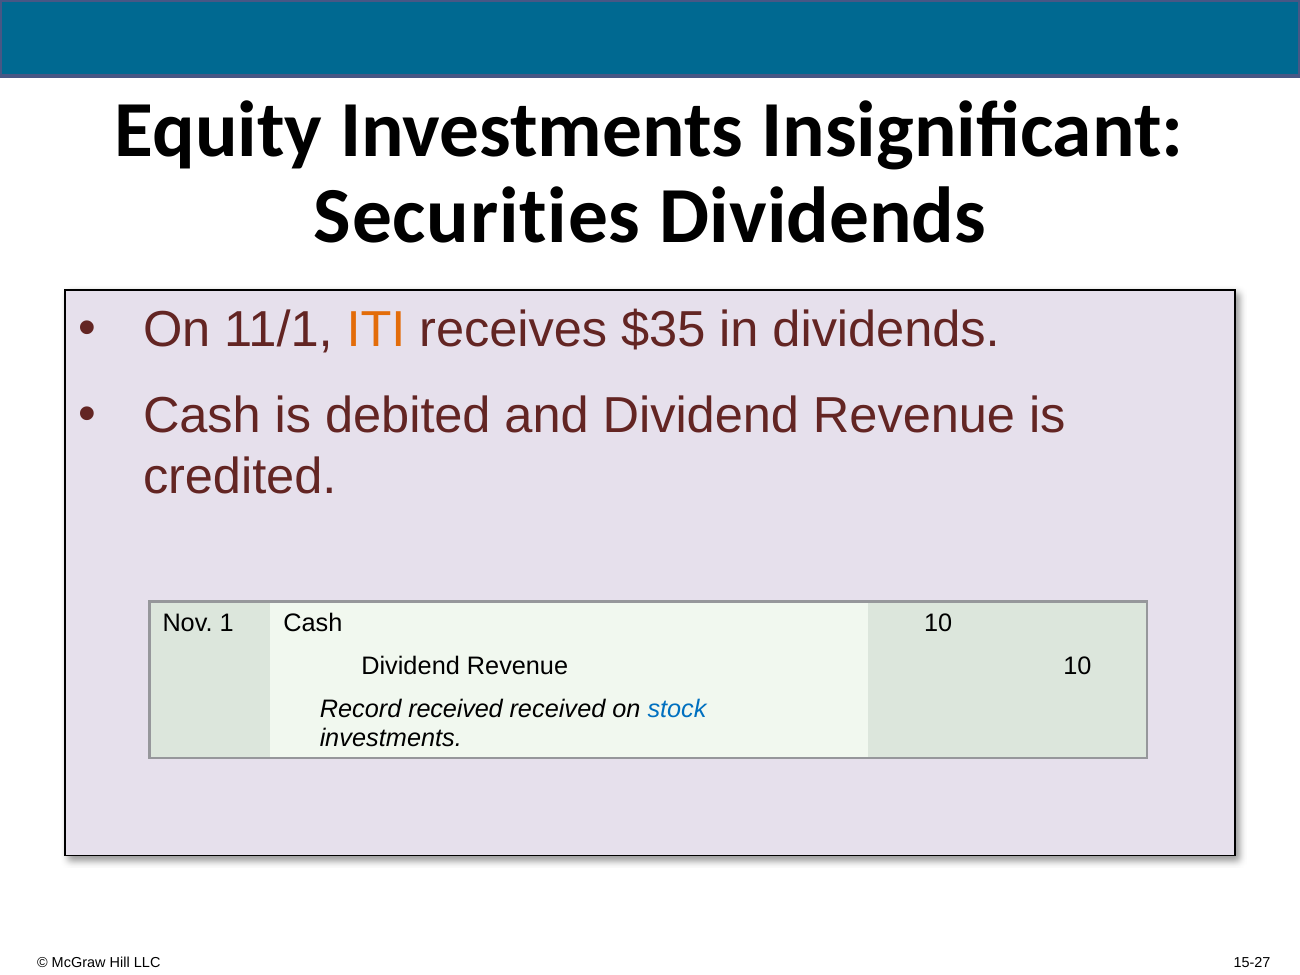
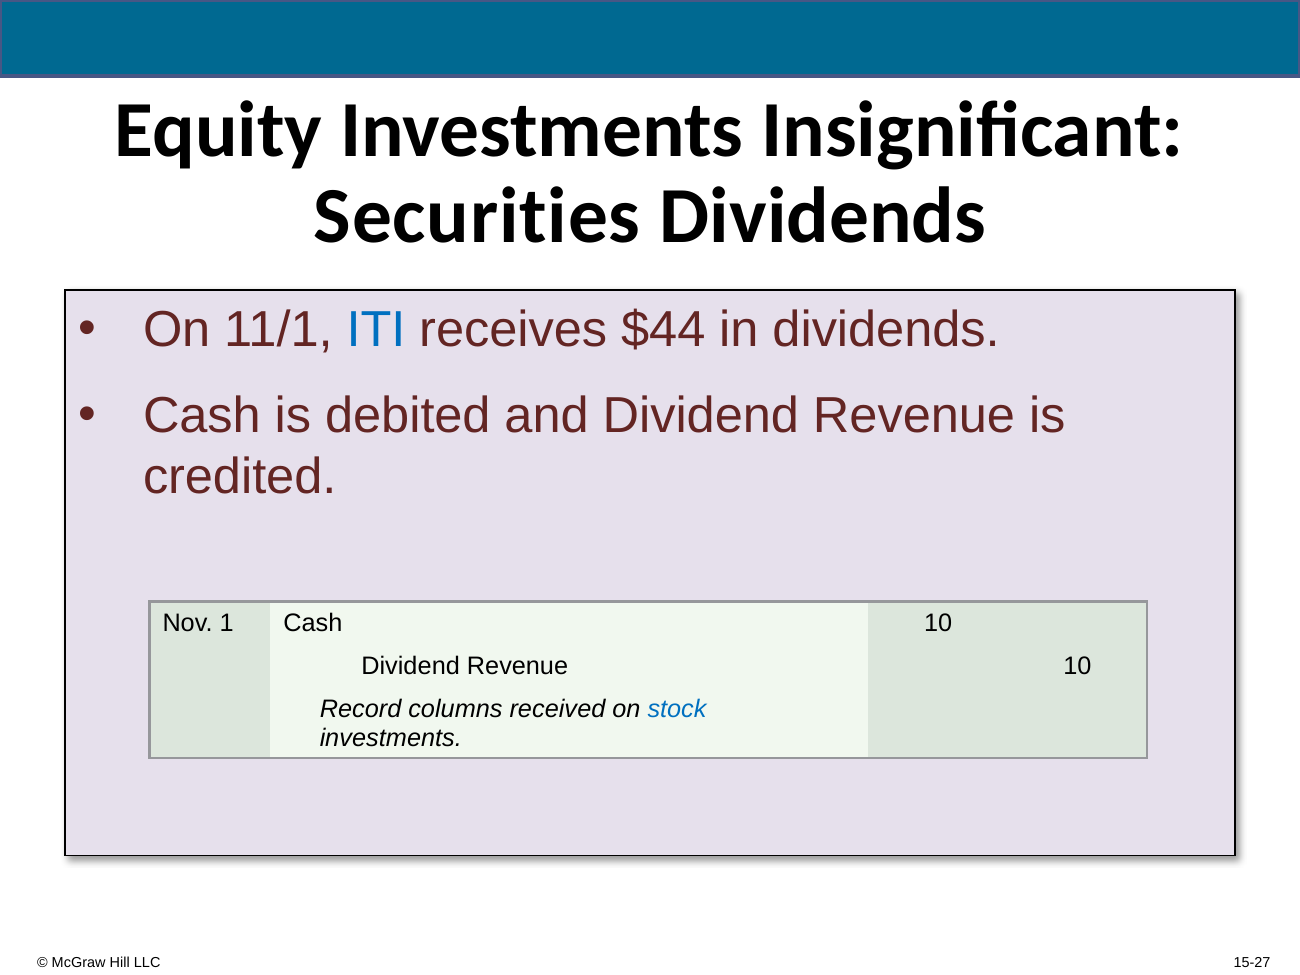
ITI colour: orange -> blue
$35: $35 -> $44
Record received: received -> columns
